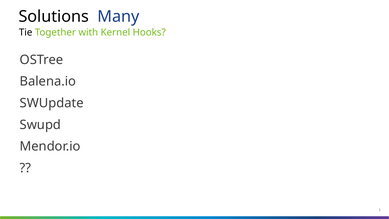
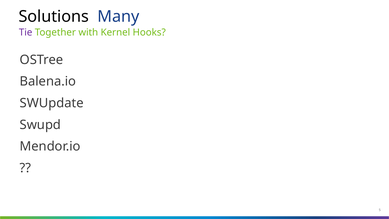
Tie colour: black -> purple
